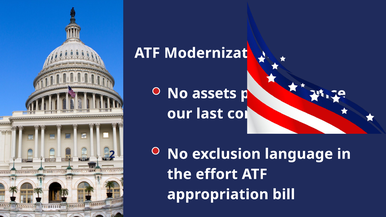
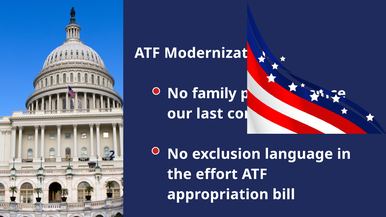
assets: assets -> family
